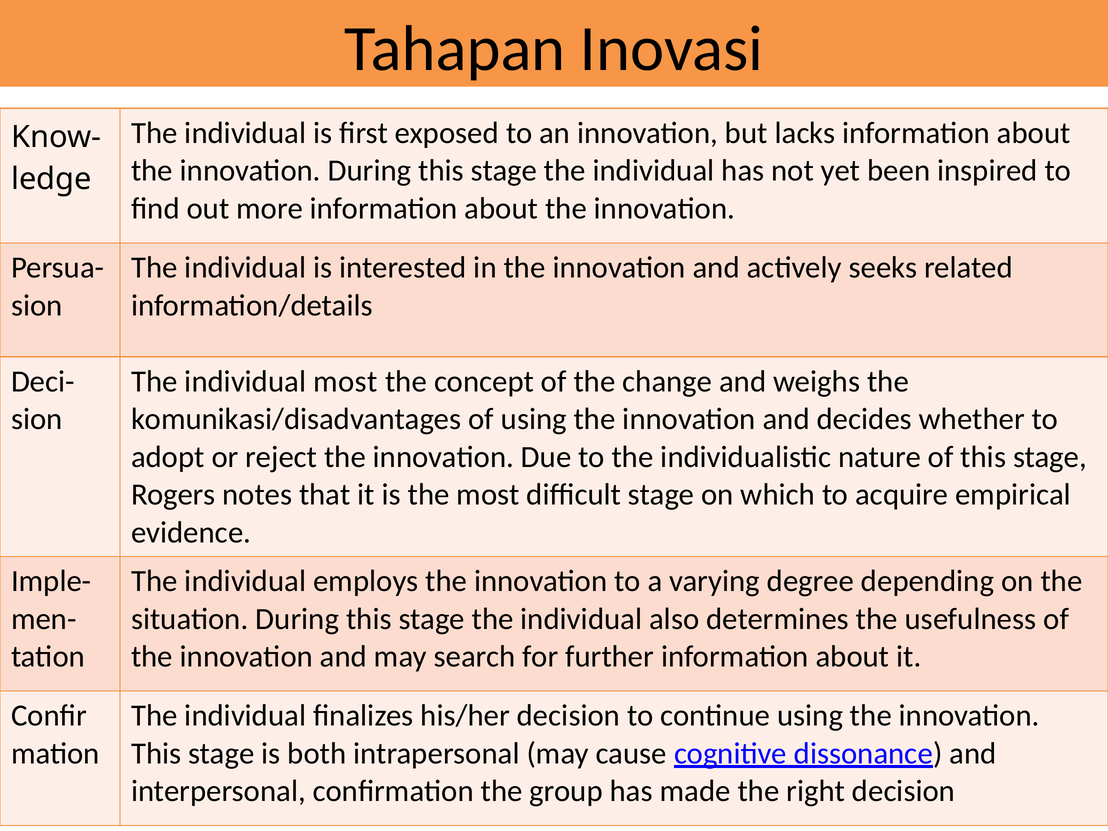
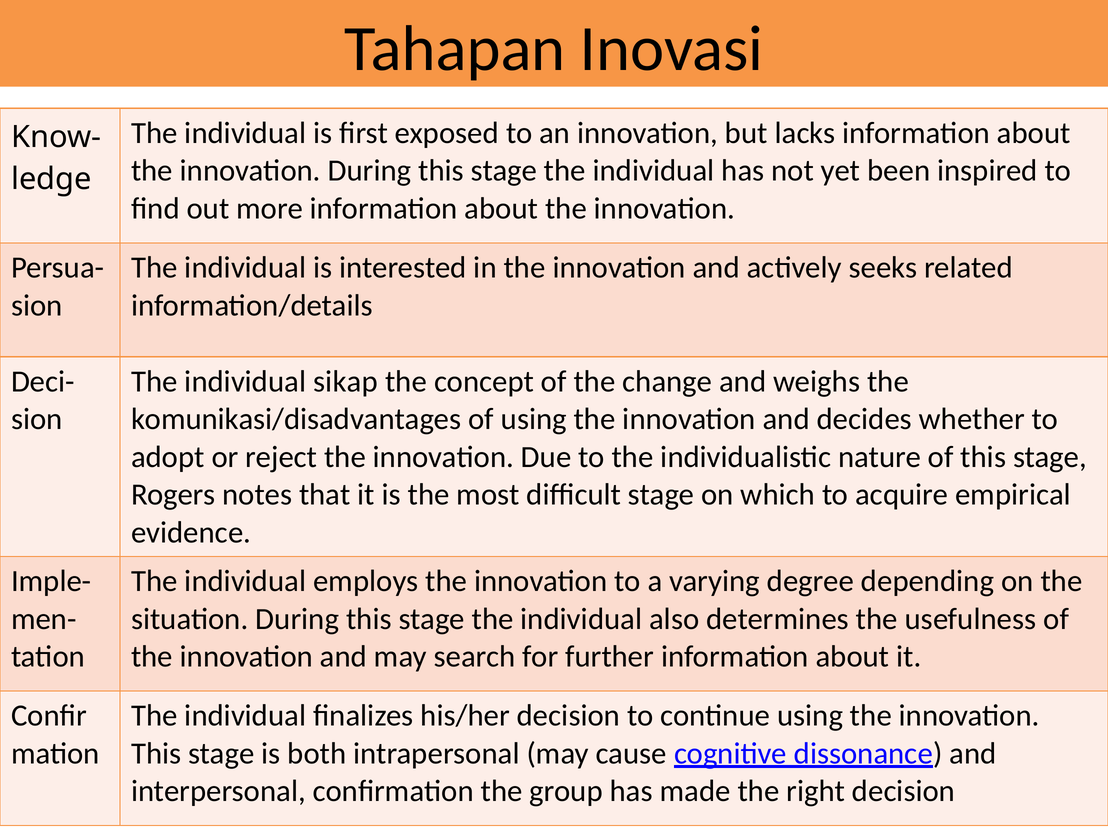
individual most: most -> sikap
